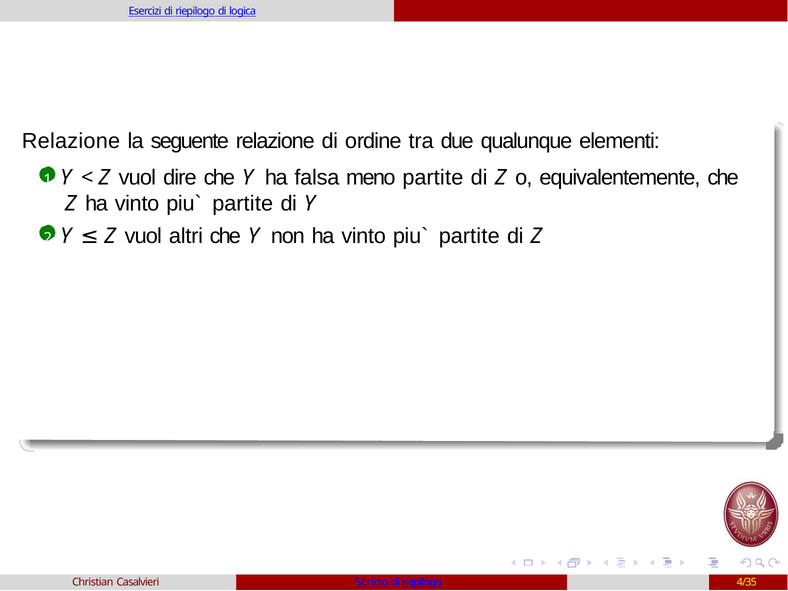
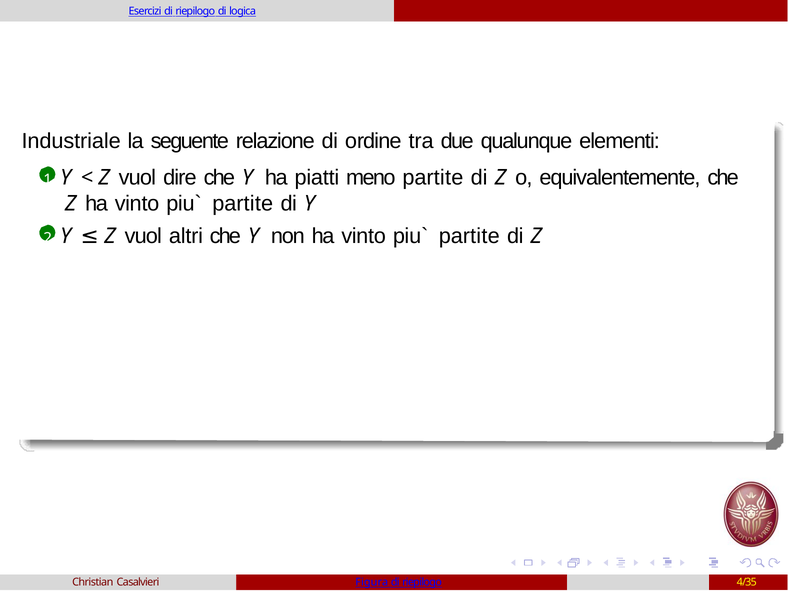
Relazione at (71, 141): Relazione -> Industriale
falsa: falsa -> piatti
Scritto: Scritto -> Figura
